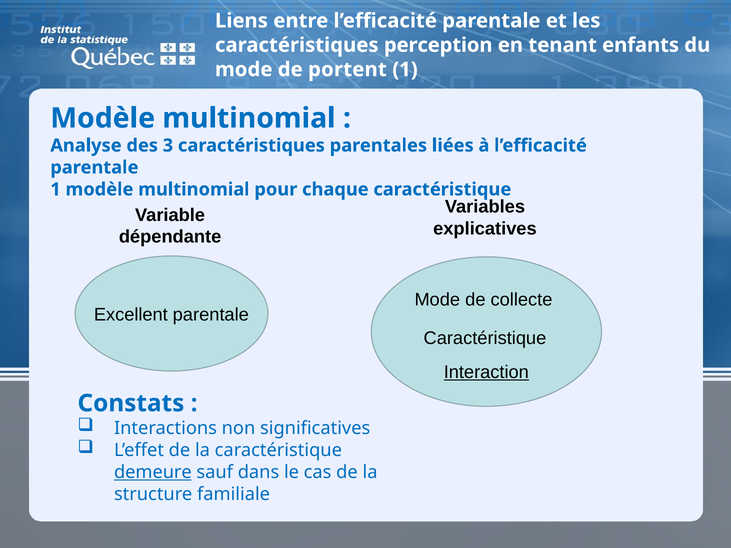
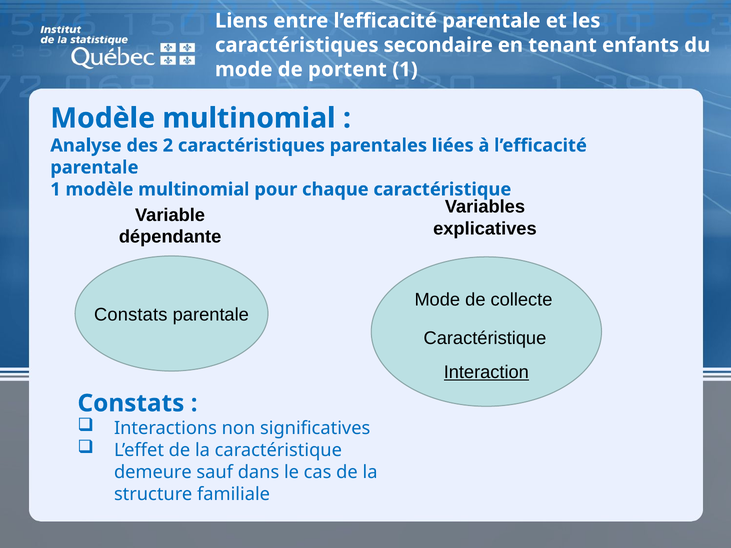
perception: perception -> secondaire
3: 3 -> 2
Excellent at (131, 315): Excellent -> Constats
demeure underline: present -> none
